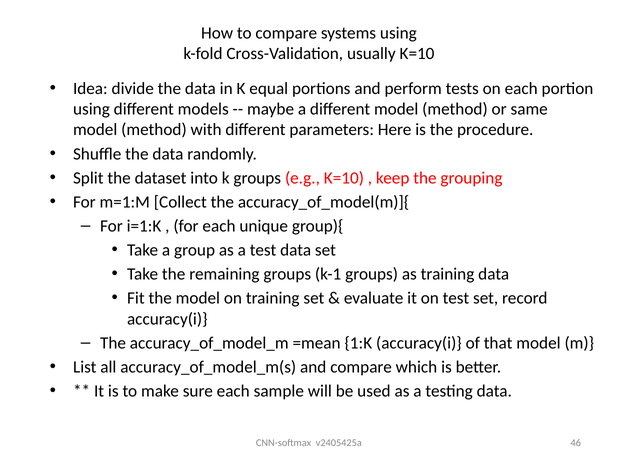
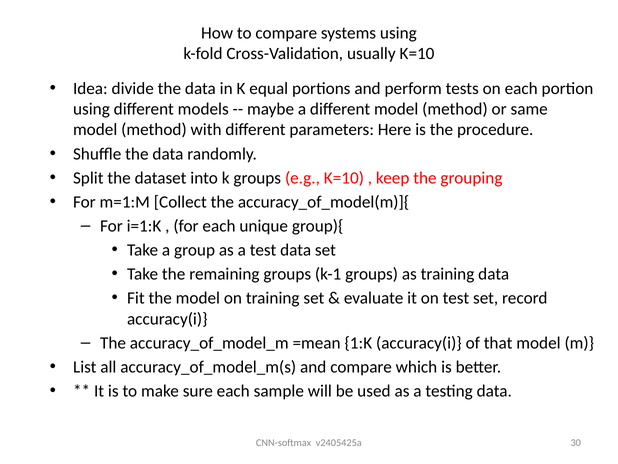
46: 46 -> 30
